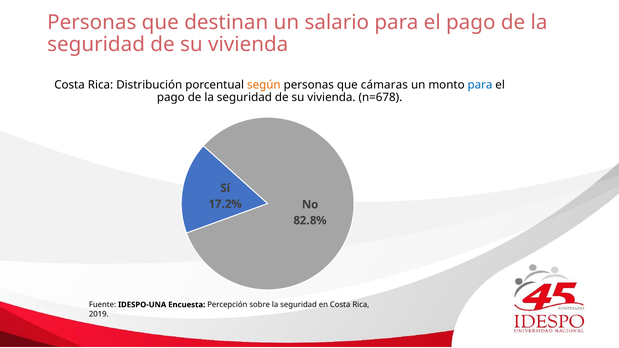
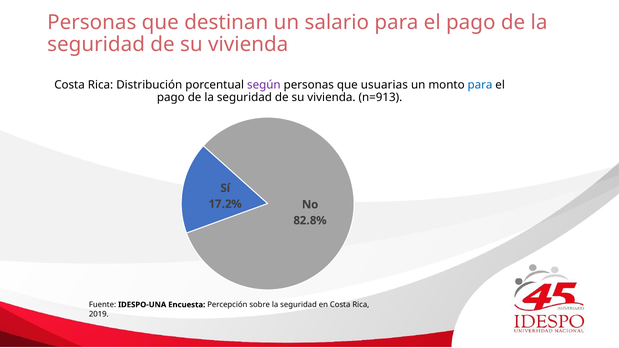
según colour: orange -> purple
cámaras: cámaras -> usuarias
n=678: n=678 -> n=913
